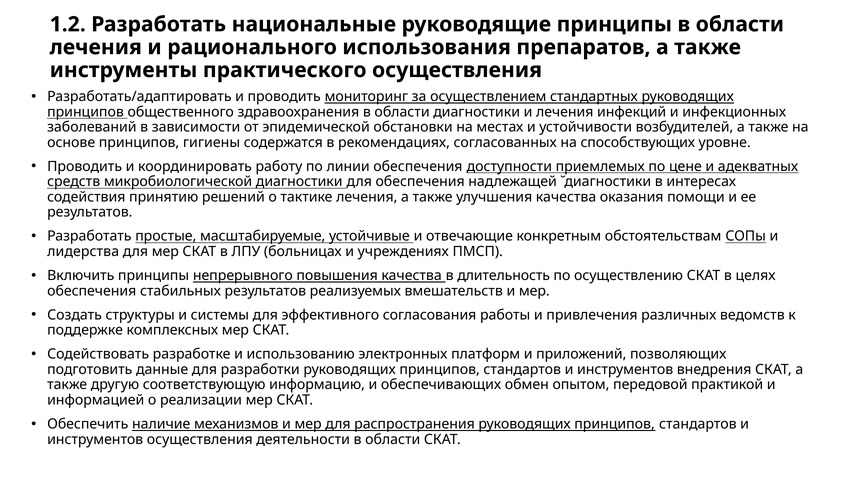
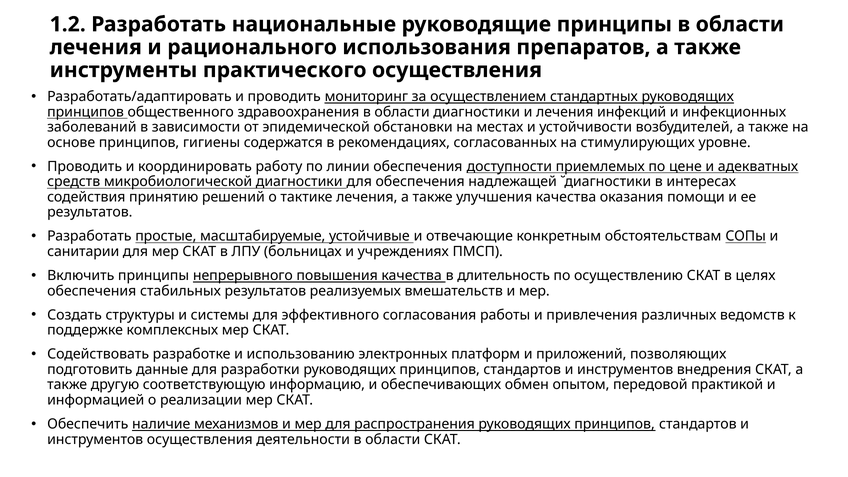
способствующих: способствующих -> стимулирующих
лидерства: лидерства -> санитарии
